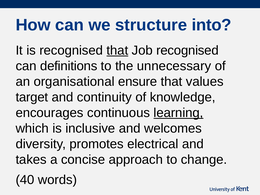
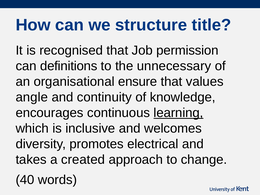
into: into -> title
that at (117, 50) underline: present -> none
Job recognised: recognised -> permission
target: target -> angle
concise: concise -> created
